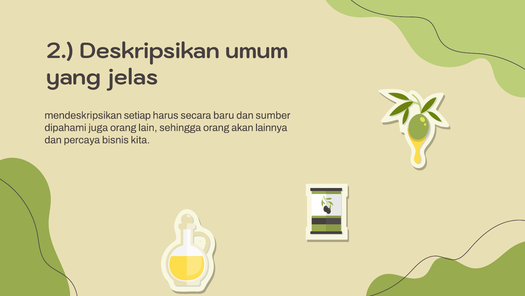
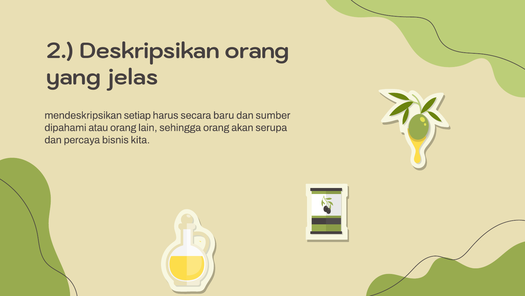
Deskripsikan umum: umum -> orang
juga: juga -> atau
lainnya: lainnya -> serupa
